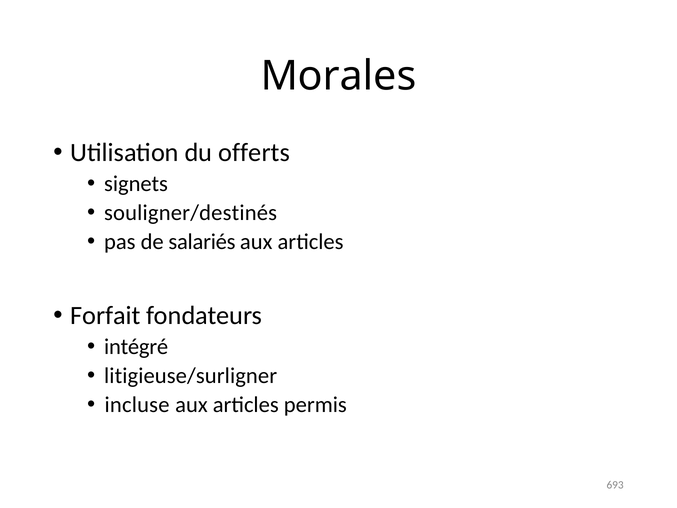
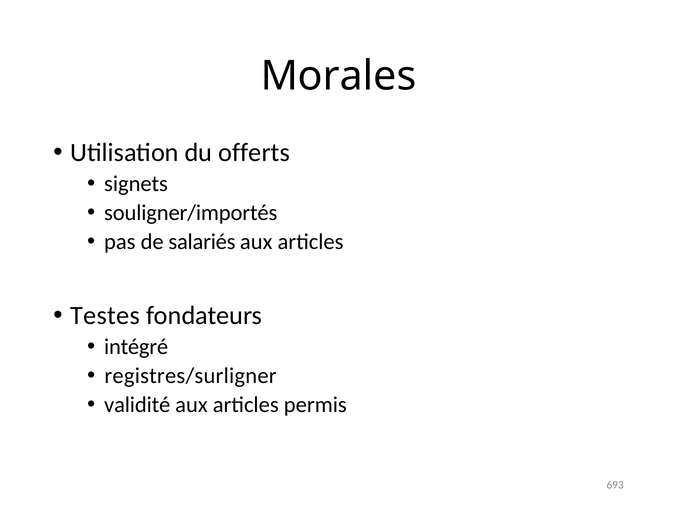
souligner/destinés: souligner/destinés -> souligner/importés
Forfait: Forfait -> Testes
litigieuse/surligner: litigieuse/surligner -> registres/surligner
incluse: incluse -> validité
